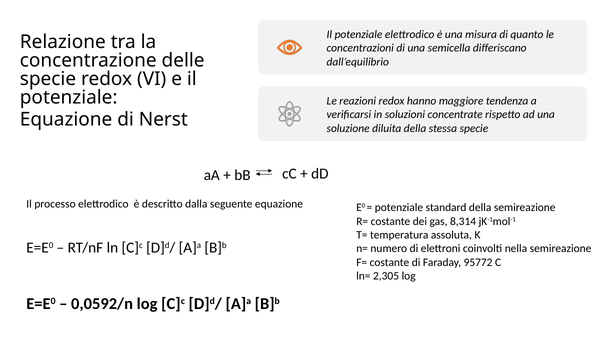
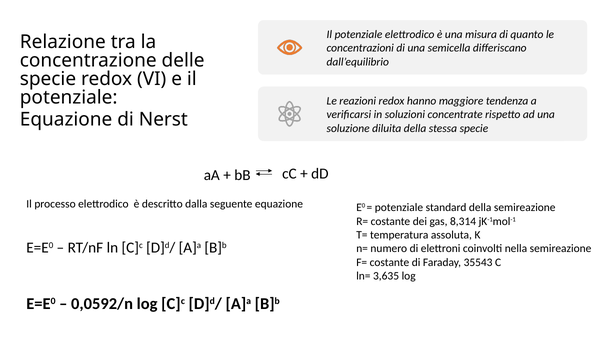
95772: 95772 -> 35543
2,305: 2,305 -> 3,635
